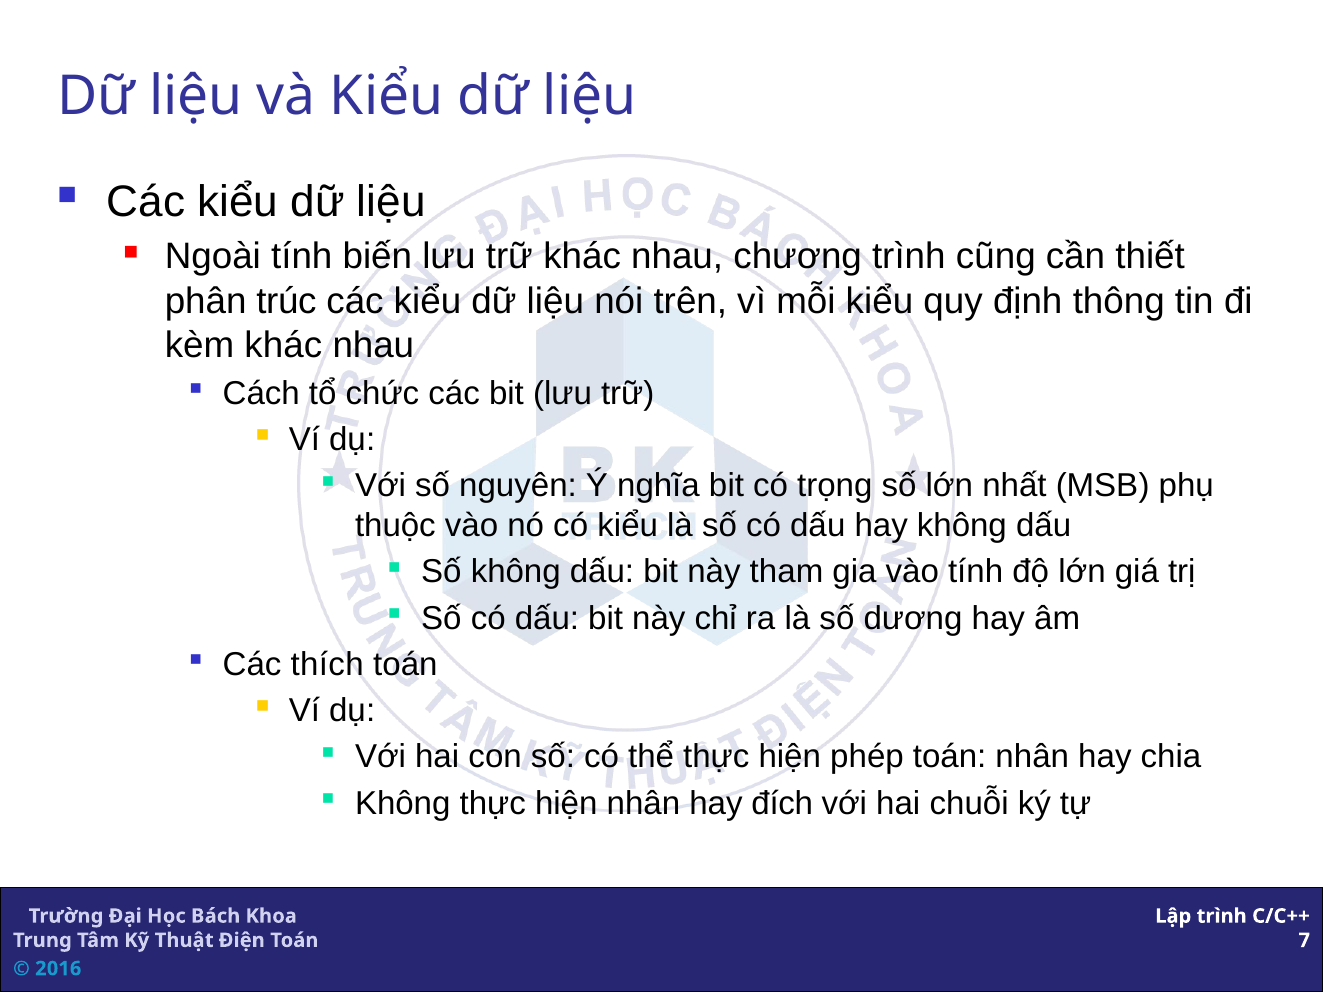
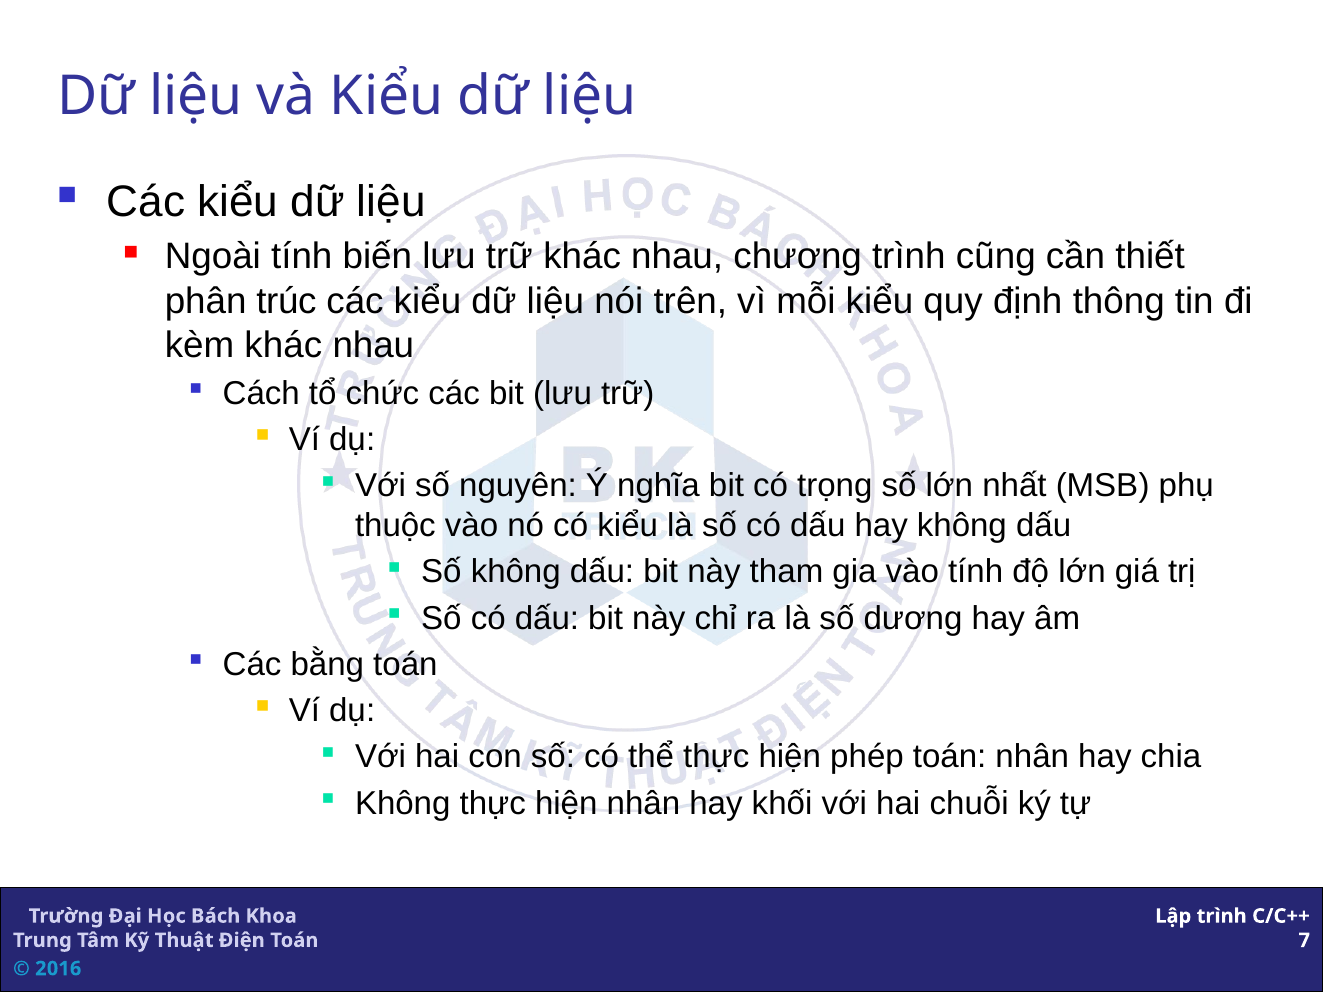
thích: thích -> bằng
đích: đích -> khối
